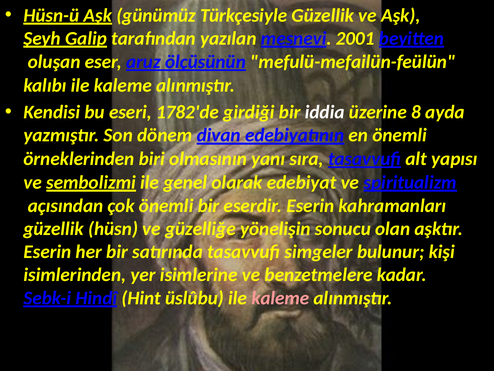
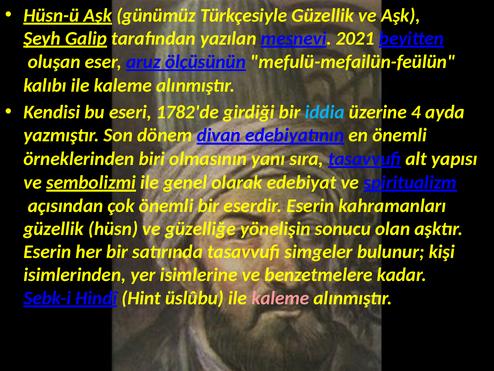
2001: 2001 -> 2021
iddia colour: white -> light blue
8: 8 -> 4
